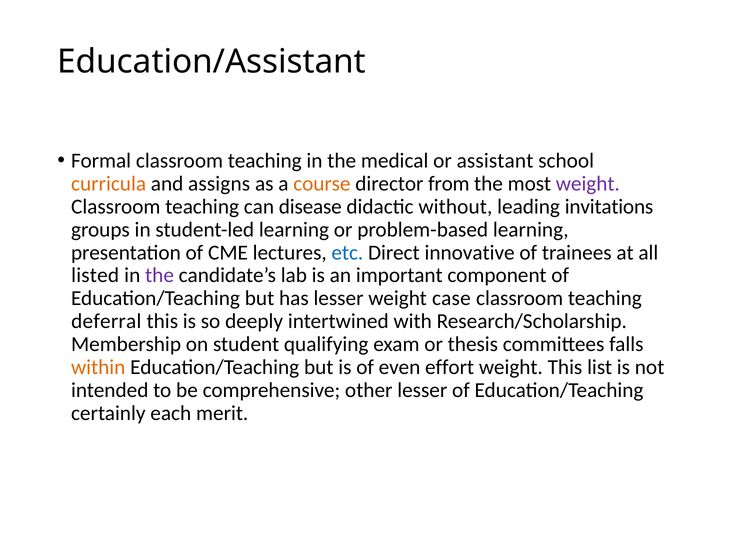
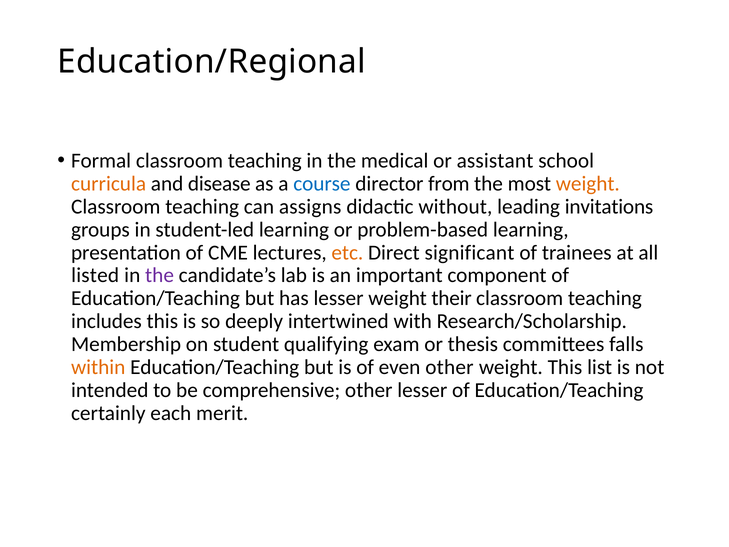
Education/Assistant: Education/Assistant -> Education/Regional
assigns: assigns -> disease
course colour: orange -> blue
weight at (588, 183) colour: purple -> orange
disease: disease -> assigns
etc colour: blue -> orange
innovative: innovative -> significant
case: case -> their
deferral: deferral -> includes
even effort: effort -> other
